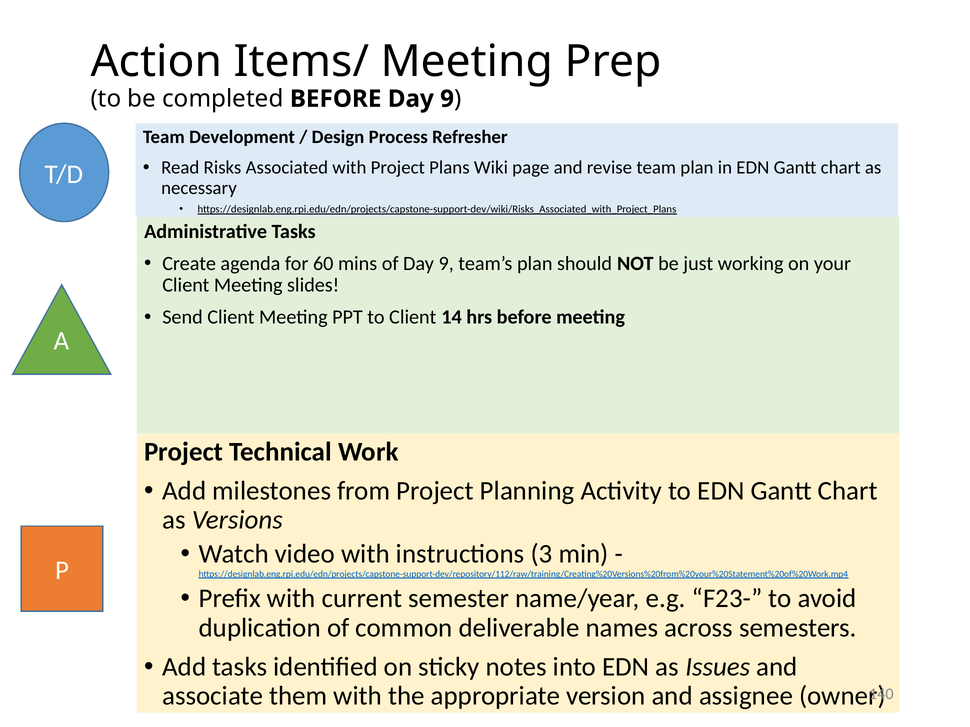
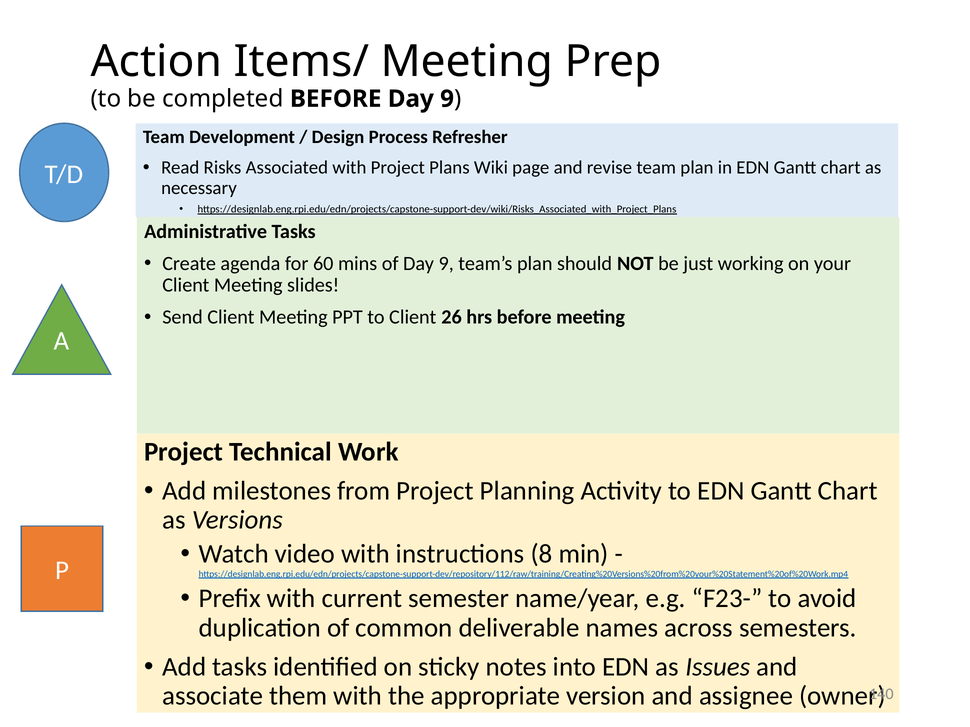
14: 14 -> 26
3: 3 -> 8
